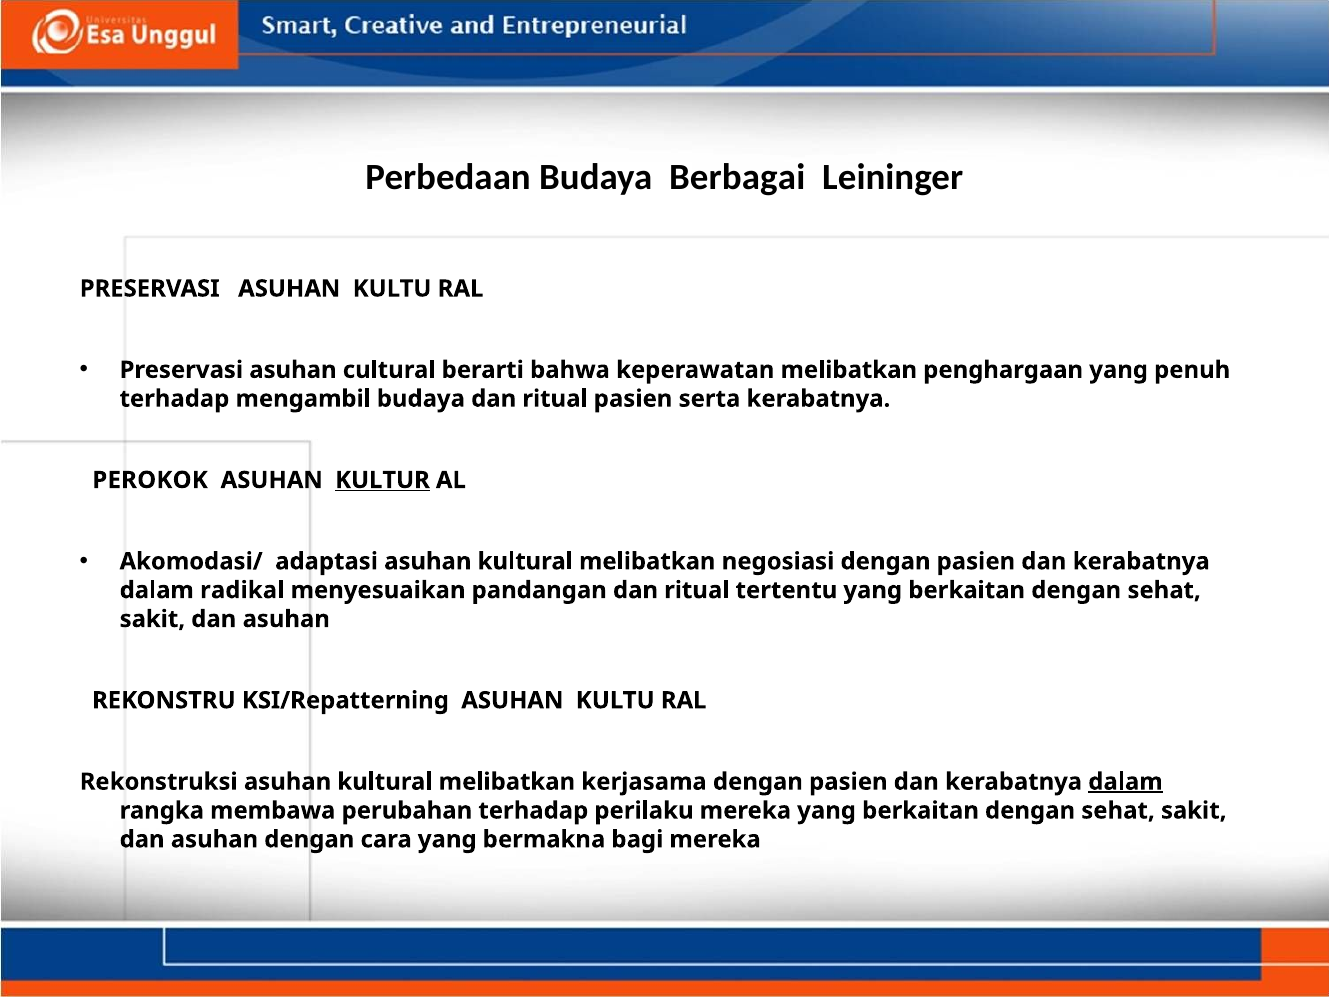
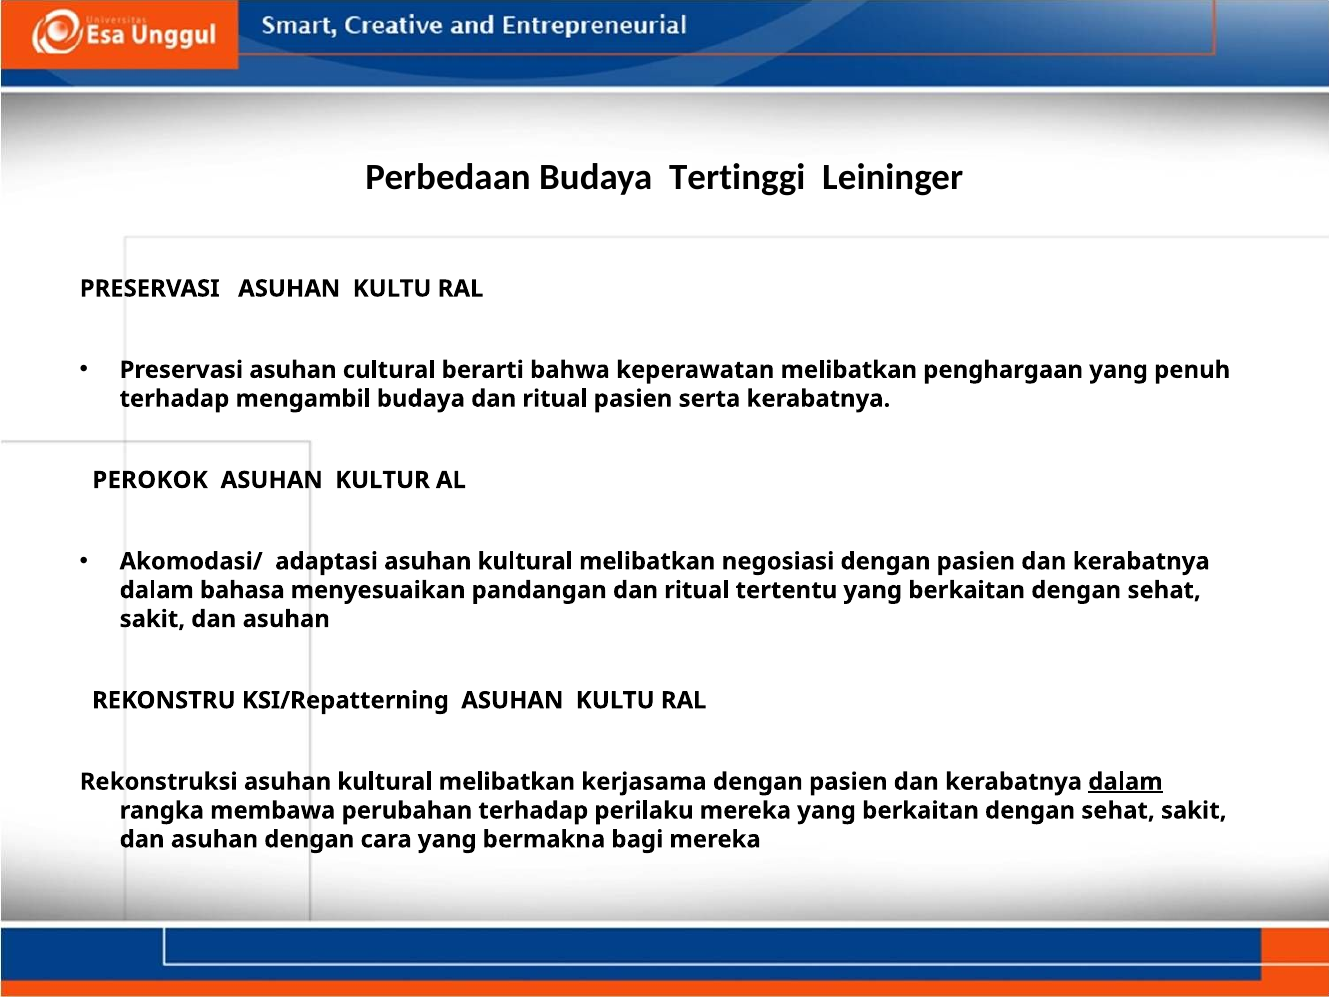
Berbagai: Berbagai -> Tertinggi
KULTUR underline: present -> none
radikal: radikal -> bahasa
